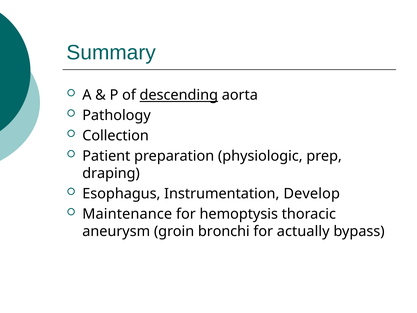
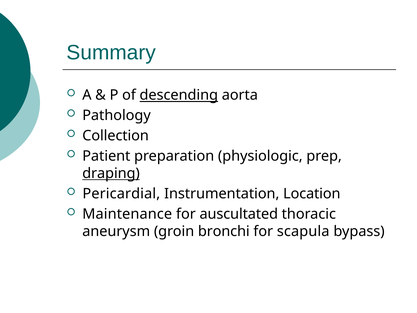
draping underline: none -> present
Esophagus: Esophagus -> Pericardial
Develop: Develop -> Location
hemoptysis: hemoptysis -> auscultated
actually: actually -> scapula
